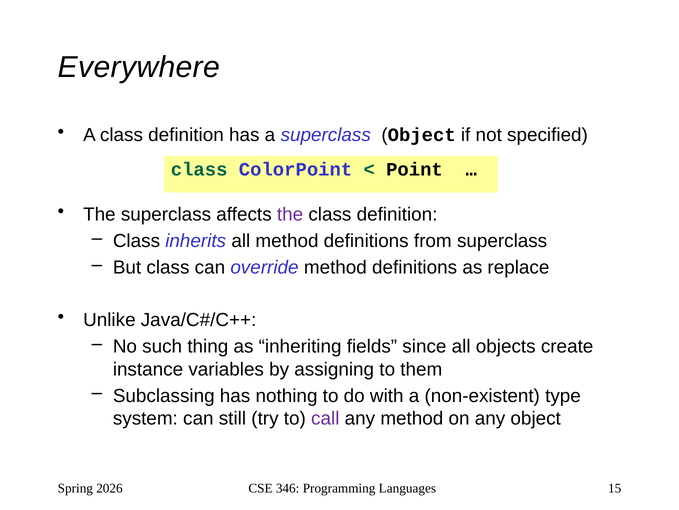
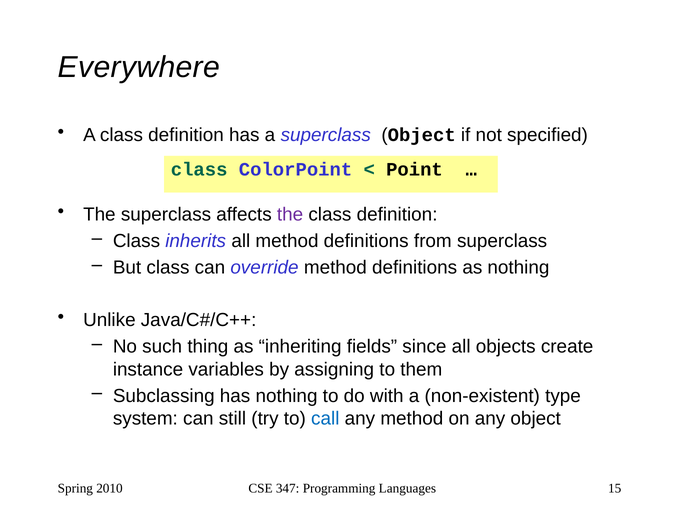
as replace: replace -> nothing
call colour: purple -> blue
2026: 2026 -> 2010
346: 346 -> 347
